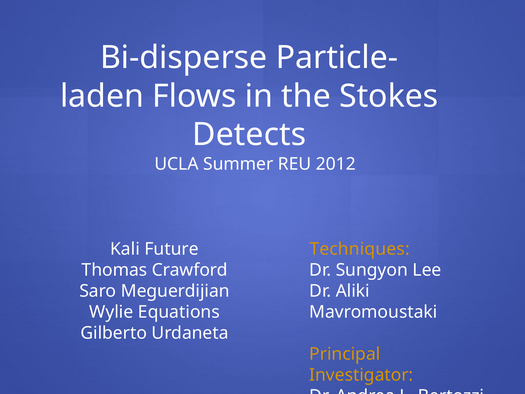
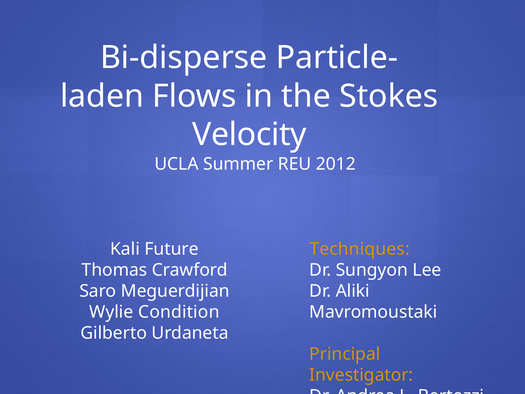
Detects: Detects -> Velocity
Equations: Equations -> Condition
